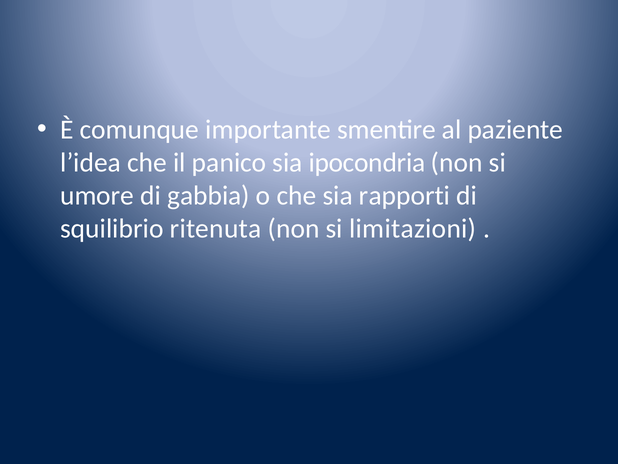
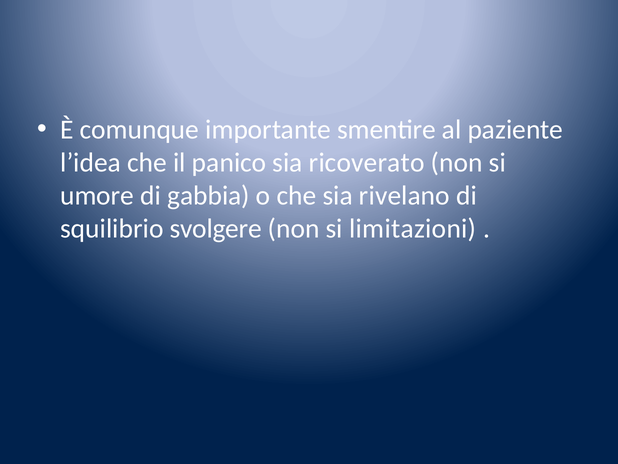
ipocondria: ipocondria -> ricoverato
rapporti: rapporti -> rivelano
ritenuta: ritenuta -> svolgere
